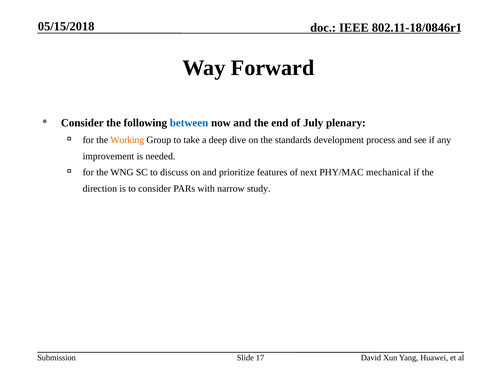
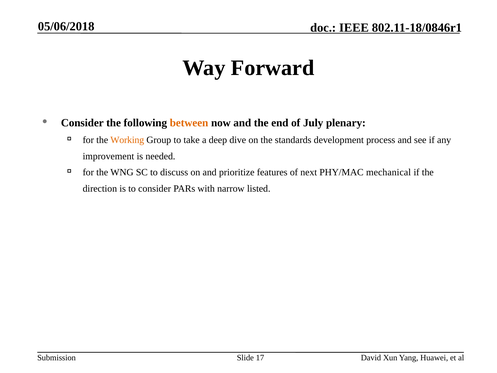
05/15/2018: 05/15/2018 -> 05/06/2018
between colour: blue -> orange
study: study -> listed
